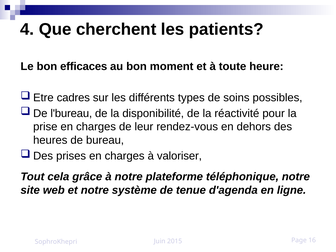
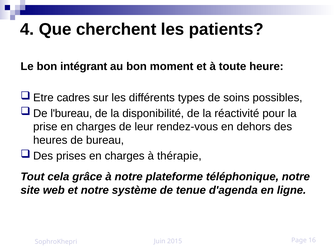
efficaces: efficaces -> intégrant
valoriser: valoriser -> thérapie
